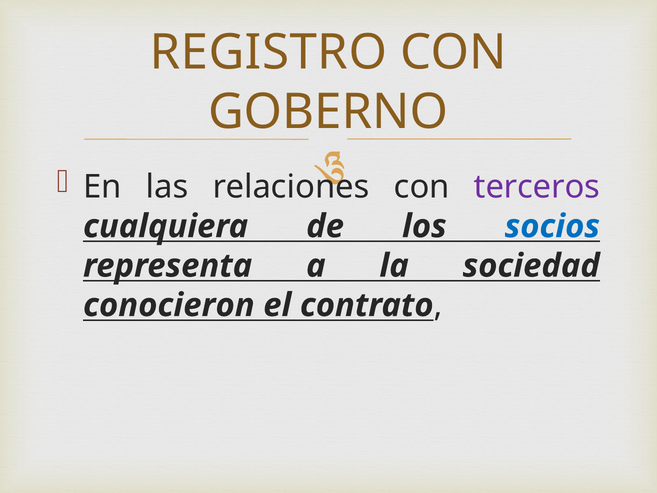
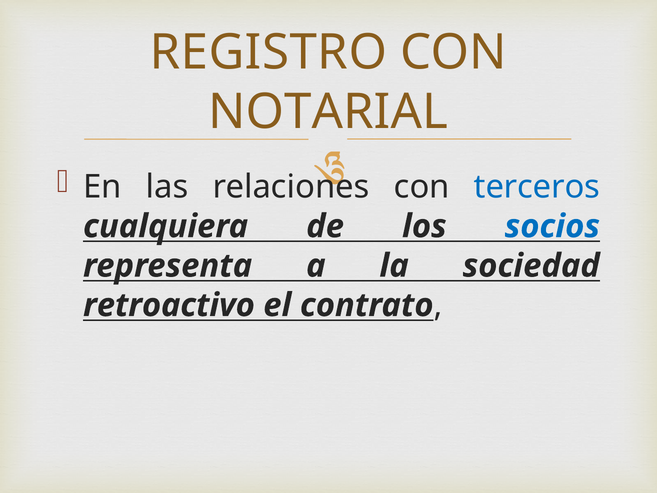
GOBERNO: GOBERNO -> NOTARIAL
terceros colour: purple -> blue
conocieron: conocieron -> retroactivo
